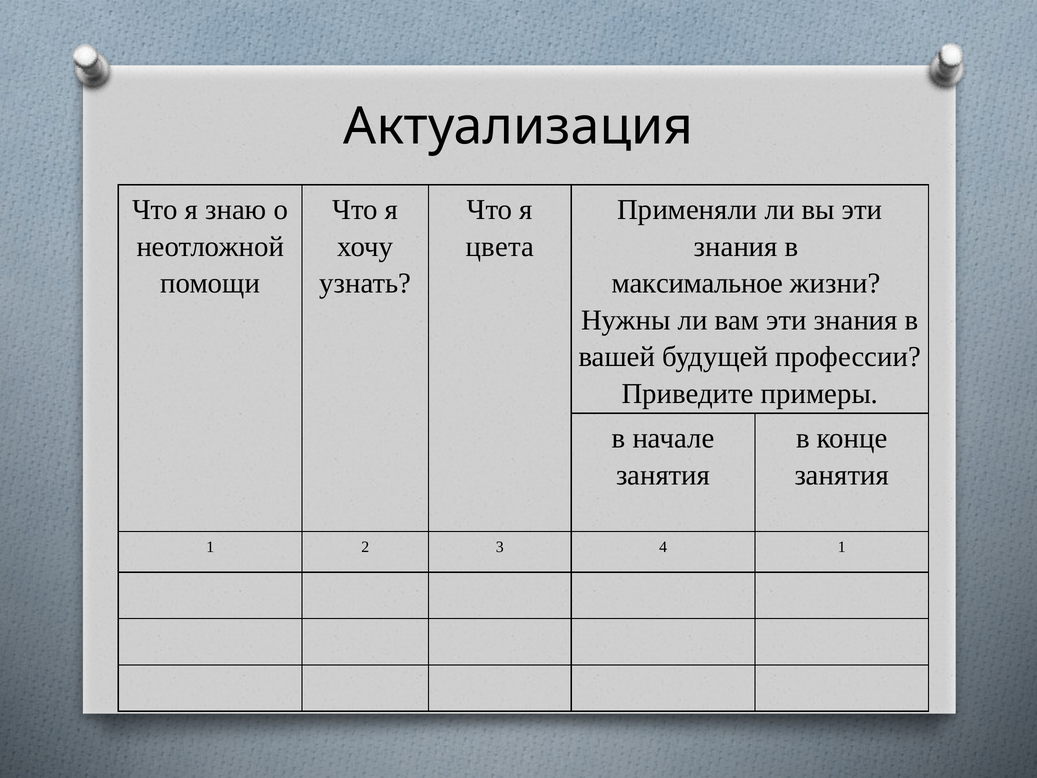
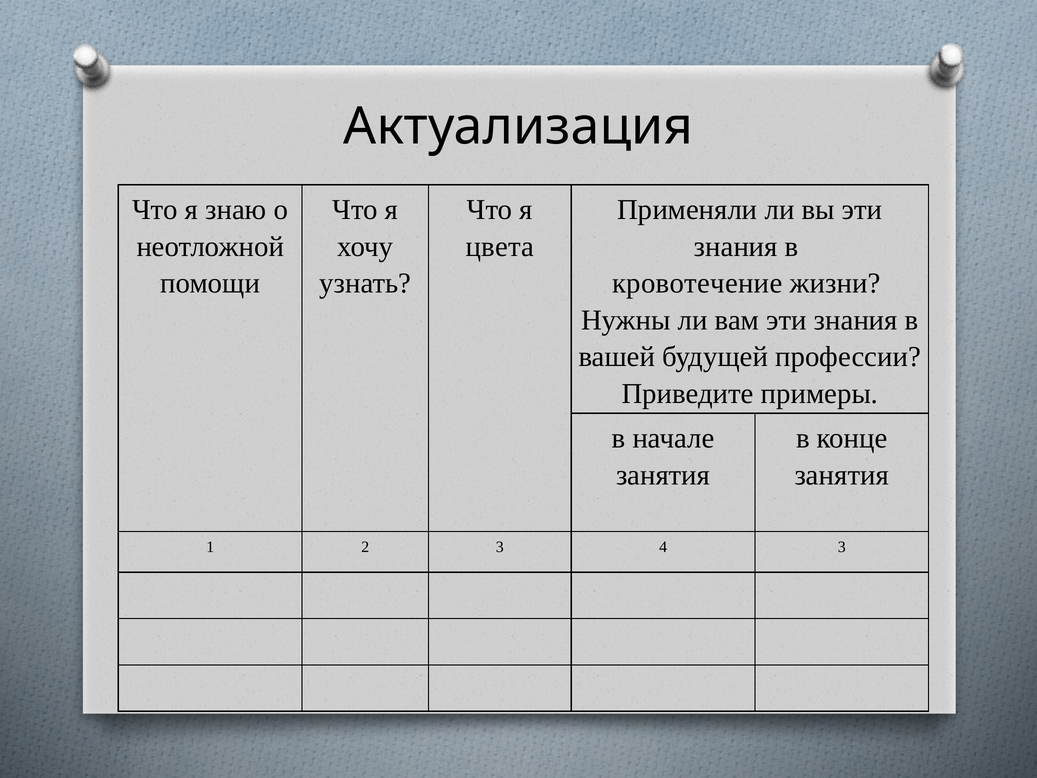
максимальное: максимальное -> кровотечение
4 1: 1 -> 3
